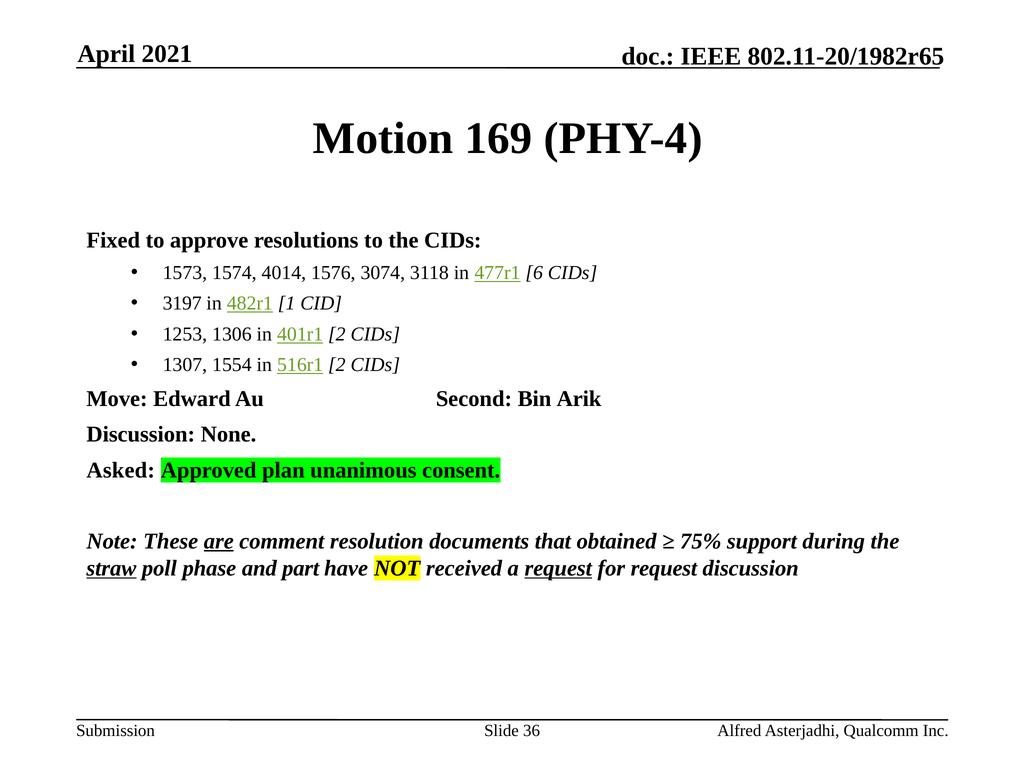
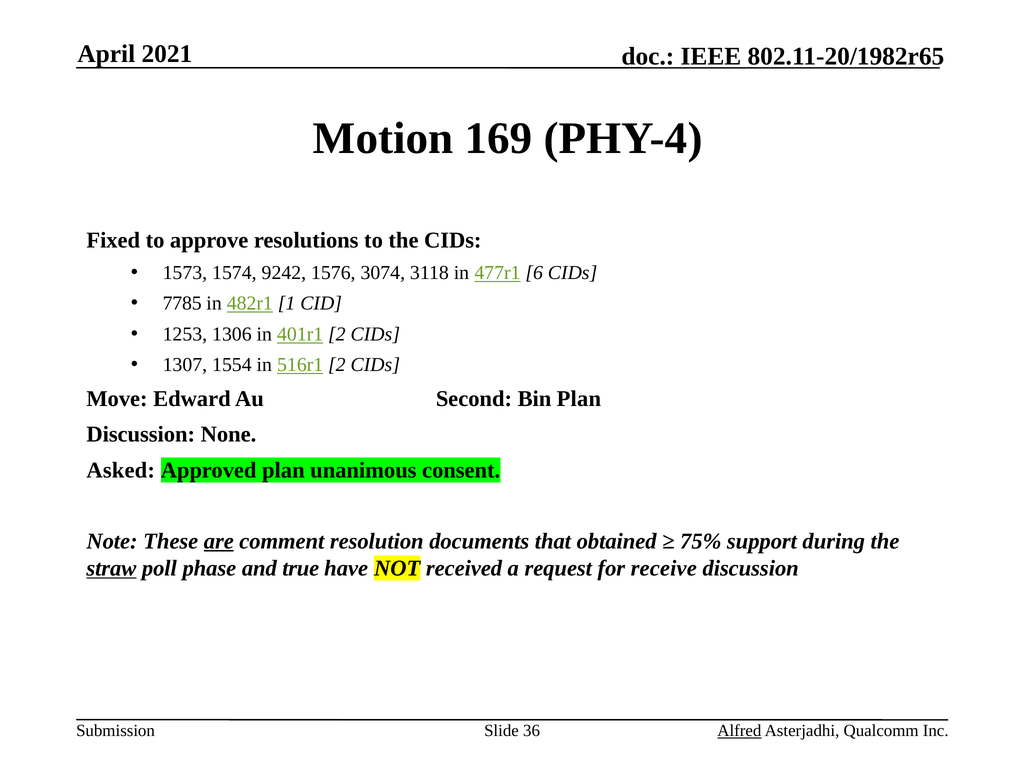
4014: 4014 -> 9242
3197: 3197 -> 7785
Bin Arik: Arik -> Plan
part: part -> true
request at (558, 568) underline: present -> none
for request: request -> receive
Alfred underline: none -> present
